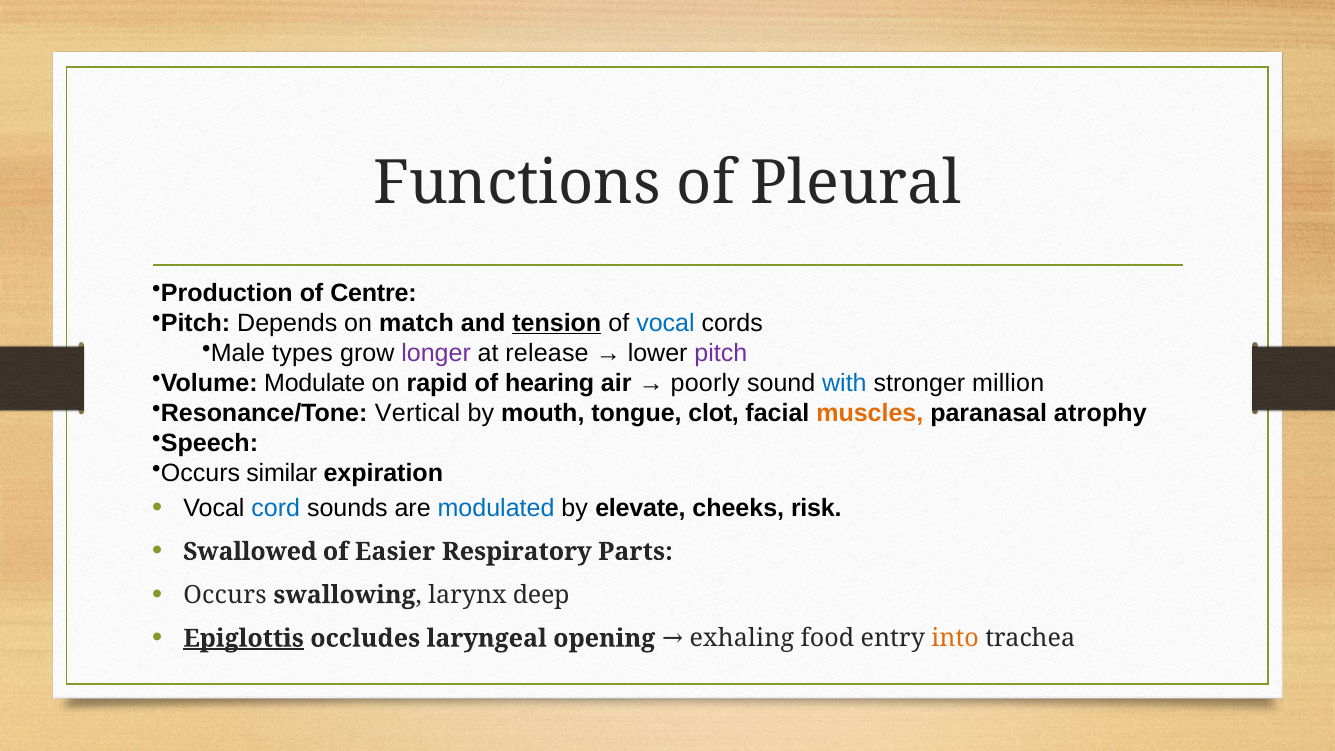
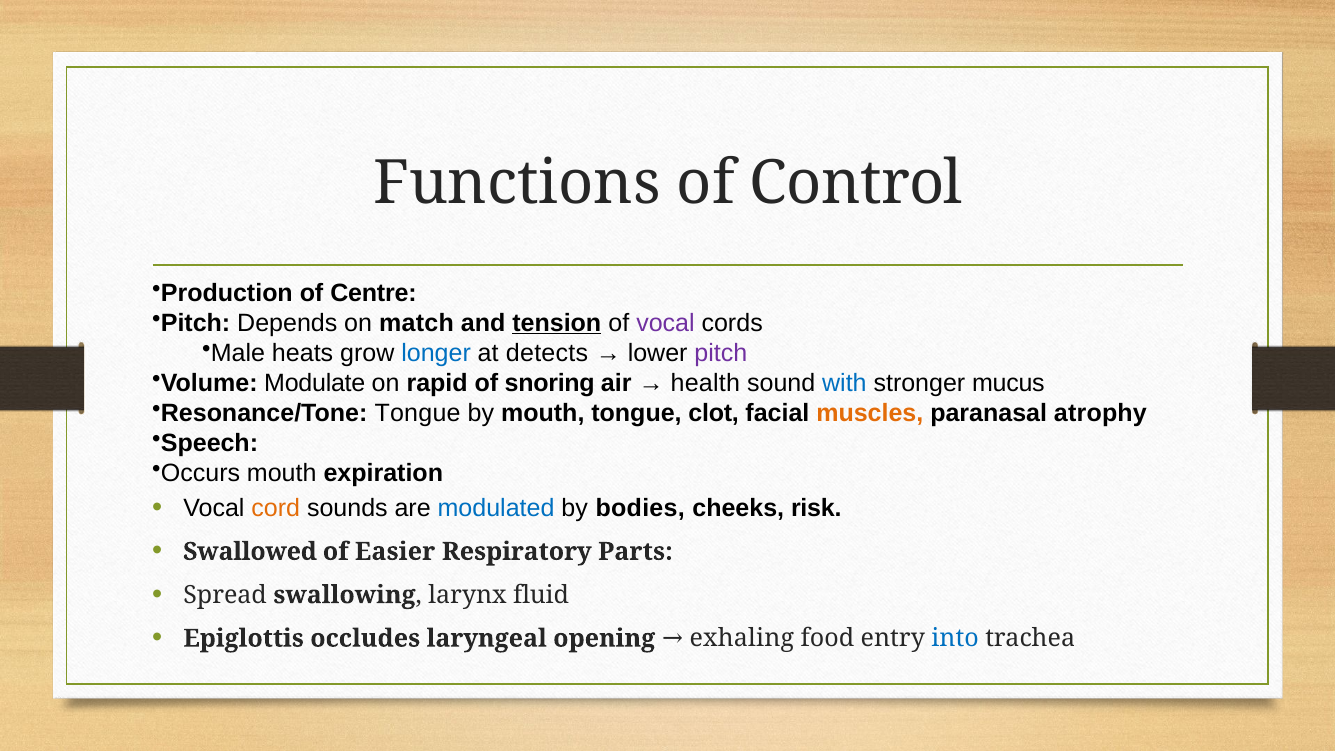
Pleural: Pleural -> Control
vocal at (665, 323) colour: blue -> purple
types: types -> heats
longer colour: purple -> blue
release: release -> detects
hearing: hearing -> snoring
poorly: poorly -> health
million: million -> mucus
Resonance/Tone Vertical: Vertical -> Tongue
Occurs similar: similar -> mouth
cord colour: blue -> orange
elevate: elevate -> bodies
Occurs at (225, 595): Occurs -> Spread
deep: deep -> fluid
Epiglottis underline: present -> none
into colour: orange -> blue
